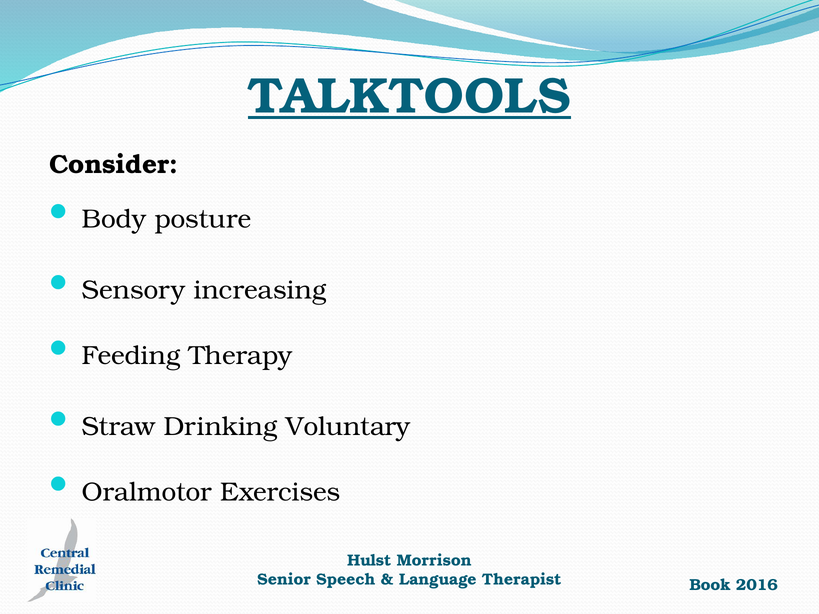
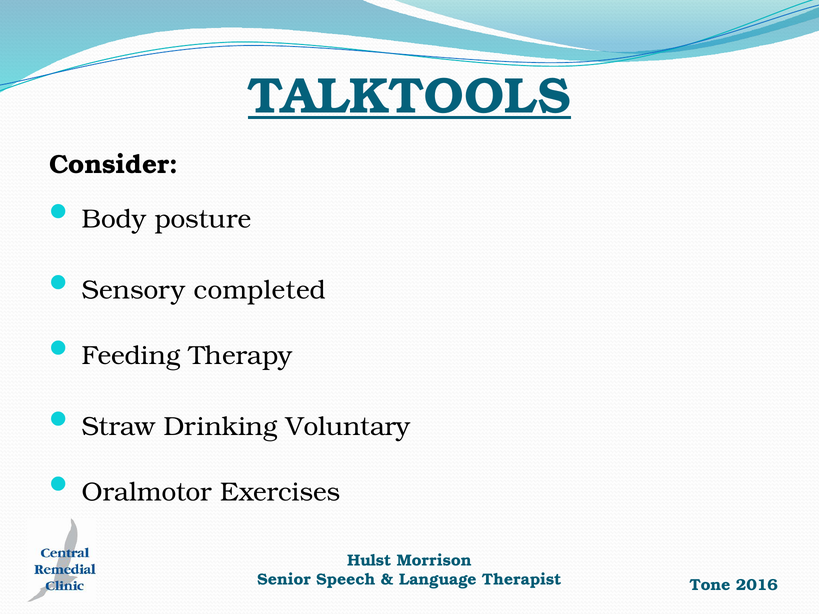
increasing: increasing -> completed
Book: Book -> Tone
